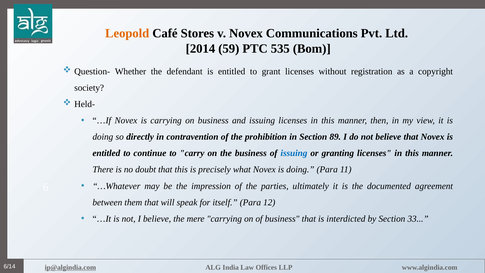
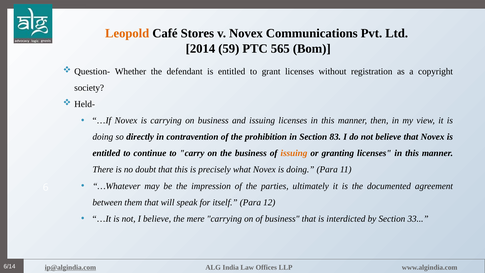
535: 535 -> 565
89: 89 -> 83
issuing at (294, 153) colour: blue -> orange
